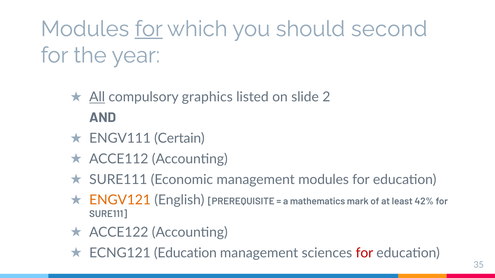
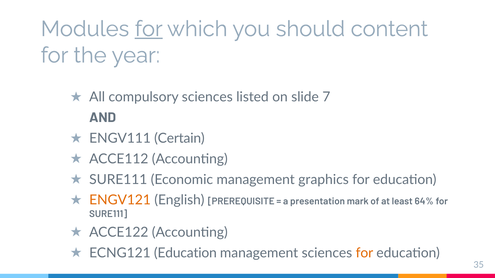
second: second -> content
All underline: present -> none
compulsory graphics: graphics -> sciences
2: 2 -> 7
management modules: modules -> graphics
mathematics: mathematics -> presentation
42%: 42% -> 64%
for at (364, 253) colour: red -> orange
